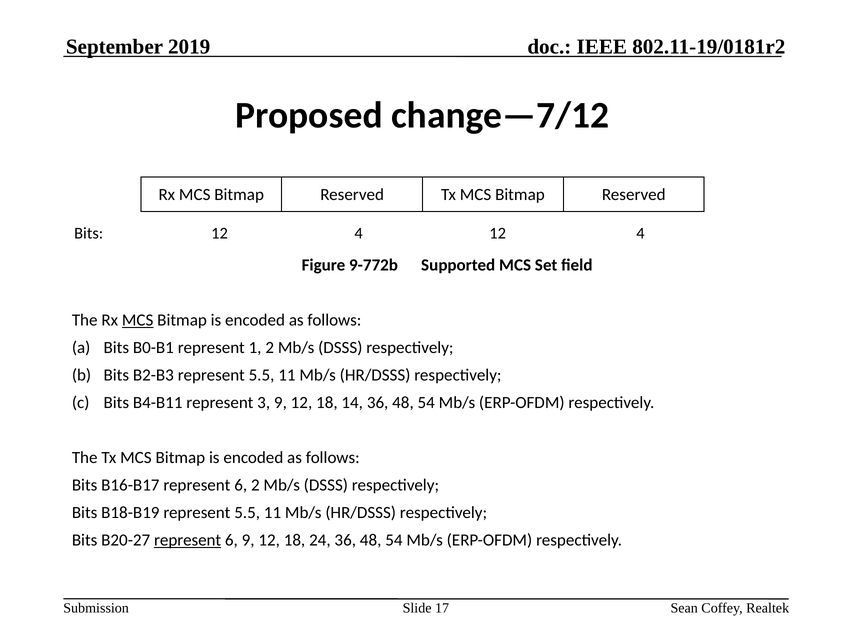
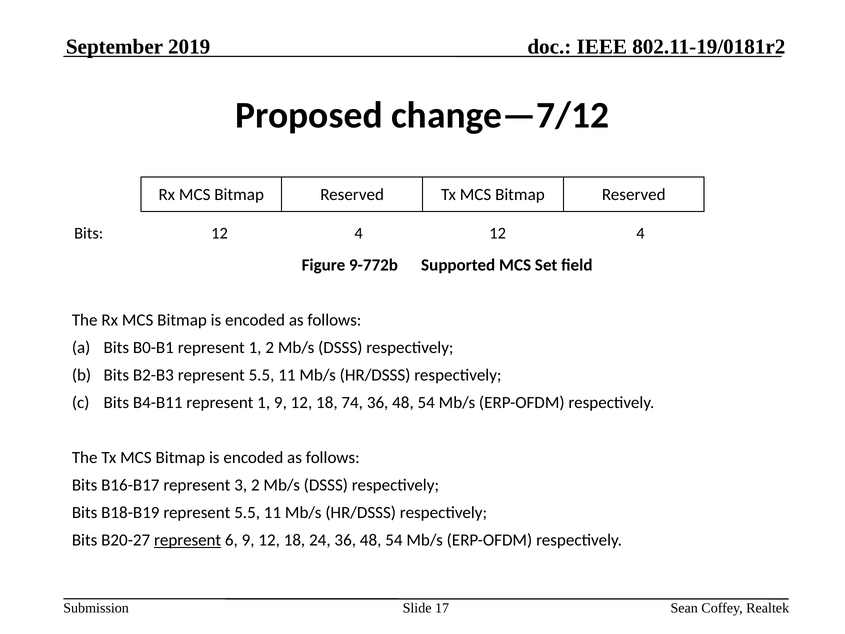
MCS at (138, 320) underline: present -> none
B4-B11 represent 3: 3 -> 1
14: 14 -> 74
B16-B17 represent 6: 6 -> 3
